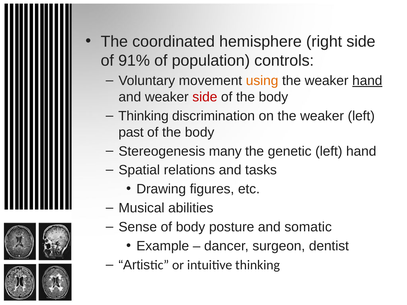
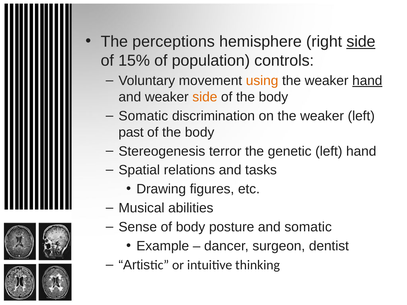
coordinated: coordinated -> perceptions
side at (361, 42) underline: none -> present
91%: 91% -> 15%
side at (205, 97) colour: red -> orange
Thinking at (143, 116): Thinking -> Somatic
many: many -> terror
